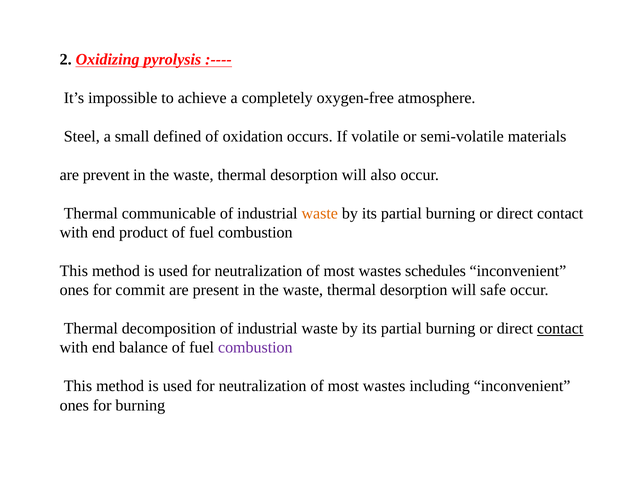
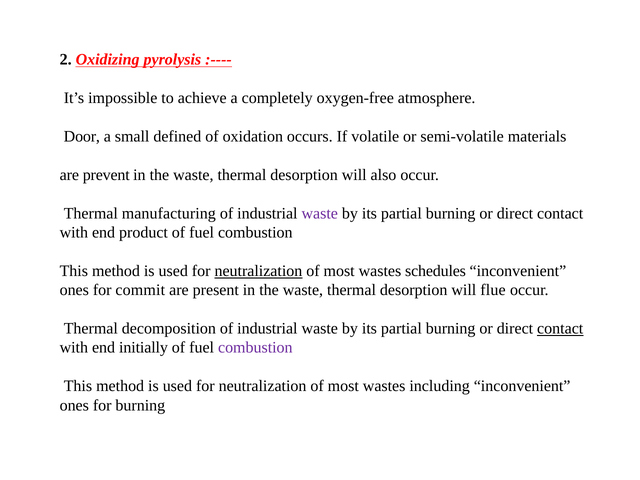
Steel: Steel -> Door
communicable: communicable -> manufacturing
waste at (320, 213) colour: orange -> purple
neutralization at (258, 271) underline: none -> present
safe: safe -> flue
balance: balance -> initially
